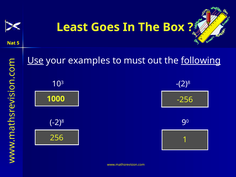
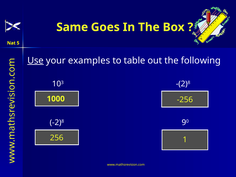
Least: Least -> Same
must: must -> table
following underline: present -> none
